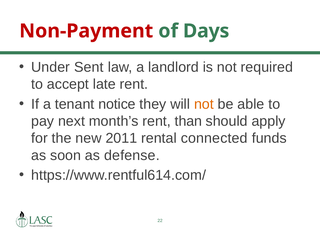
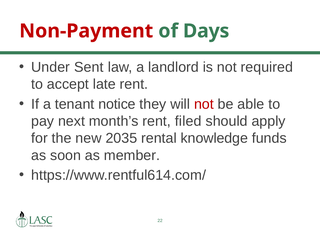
not at (204, 104) colour: orange -> red
than: than -> filed
2011: 2011 -> 2035
connected: connected -> knowledge
defense: defense -> member
